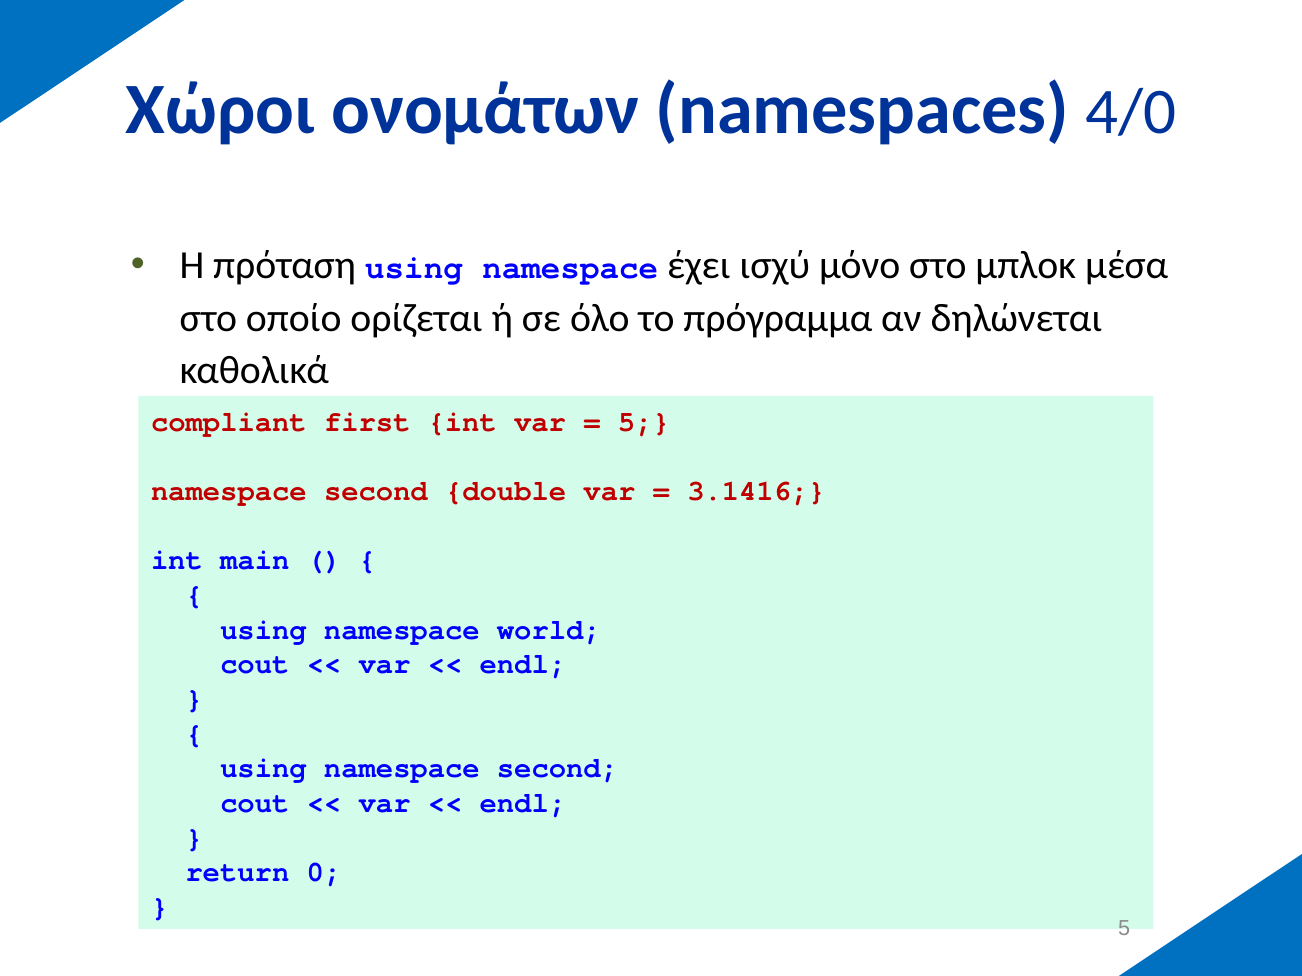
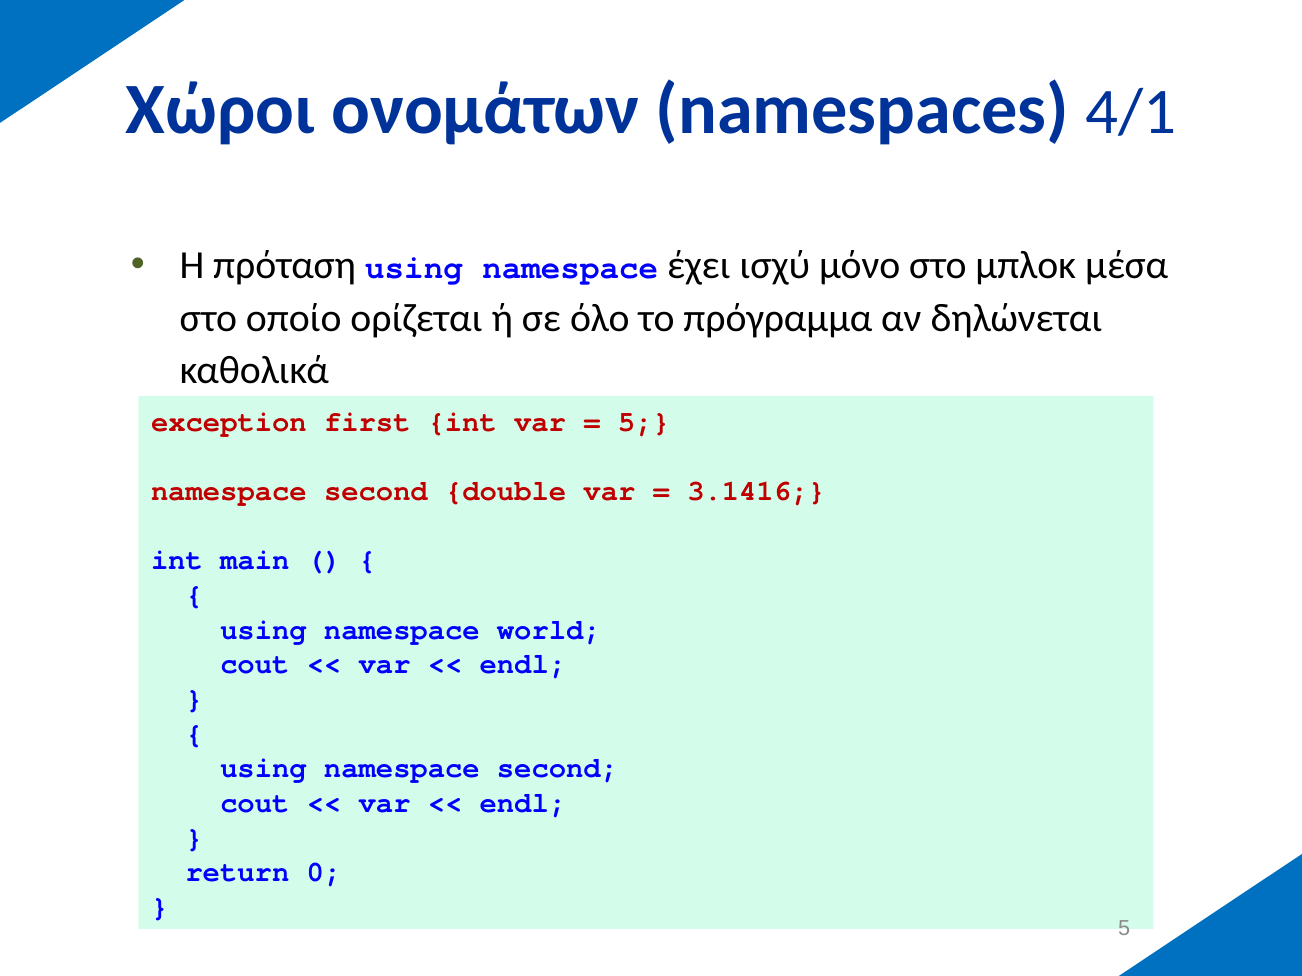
4/0: 4/0 -> 4/1
compliant: compliant -> exception
